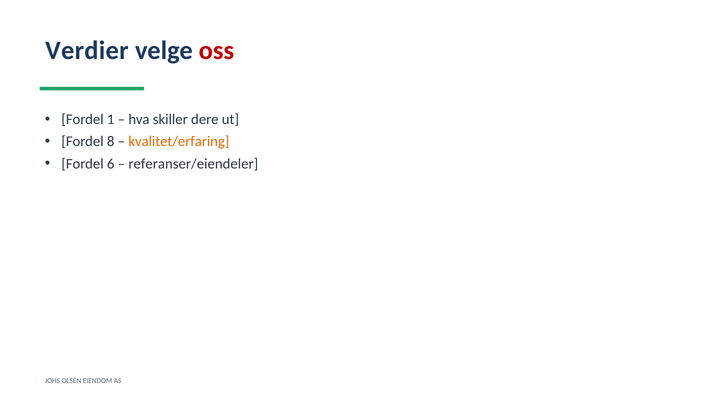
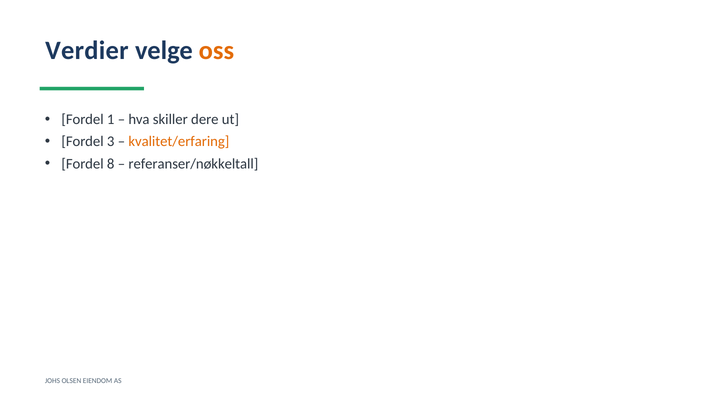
oss colour: red -> orange
8: 8 -> 3
6: 6 -> 8
referanser/eiendeler: referanser/eiendeler -> referanser/nøkkeltall
